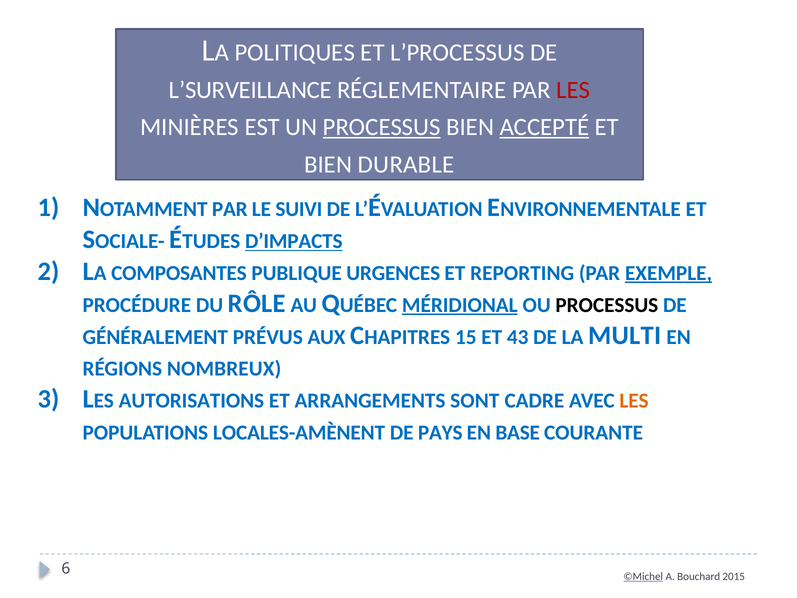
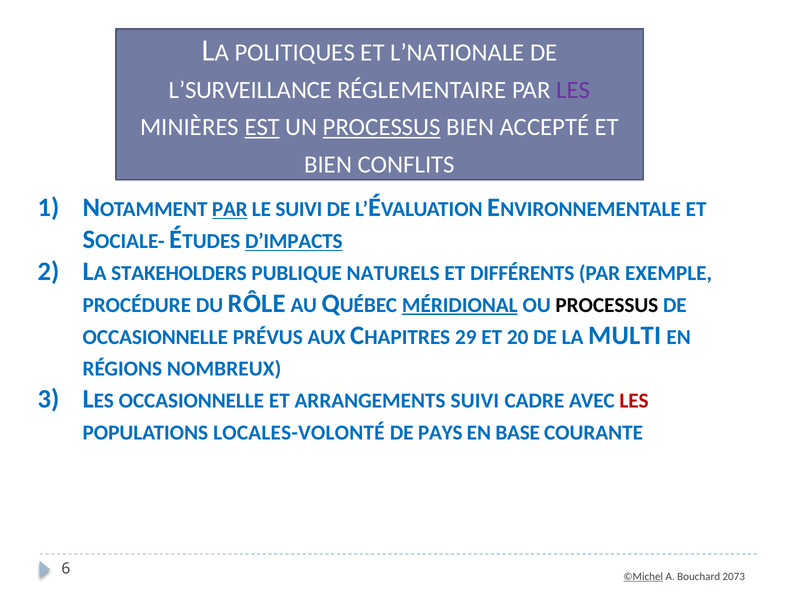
L’PROCESSUS: L’PROCESSUS -> L’NATIONALE
LES at (573, 90) colour: red -> purple
EST underline: none -> present
ACCEPTÉ underline: present -> none
DURABLE: DURABLE -> CONFLITS
PAR at (230, 209) underline: none -> present
COMPOSANTES: COMPOSANTES -> STAKEHOLDERS
URGENCES: URGENCES -> NATURELS
REPORTING: REPORTING -> DIFFÉRENTS
EXEMPLE underline: present -> none
GÉNÉRALEMENT at (155, 337): GÉNÉRALEMENT -> OCCASIONNELLE
15: 15 -> 29
43: 43 -> 20
AUTORISATIONS at (191, 401): AUTORISATIONS -> OCCASIONNELLE
ARRANGEMENTS SONT: SONT -> SUIVI
LES at (634, 401) colour: orange -> red
LOCALES-AMÈNENT: LOCALES-AMÈNENT -> LOCALES-VOLONTÉ
2015: 2015 -> 2073
